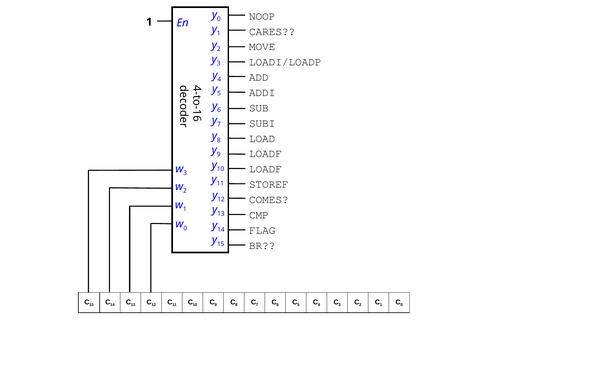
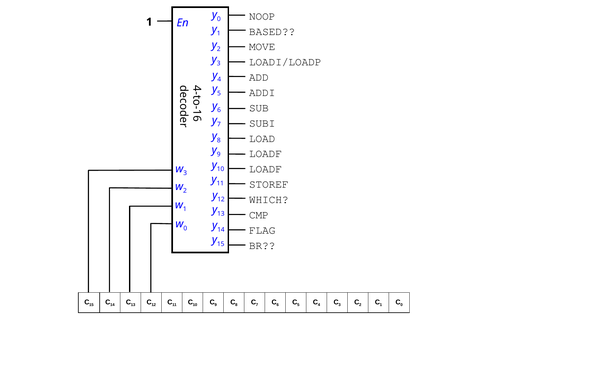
CARES: CARES -> BASED
COMES: COMES -> WHICH
